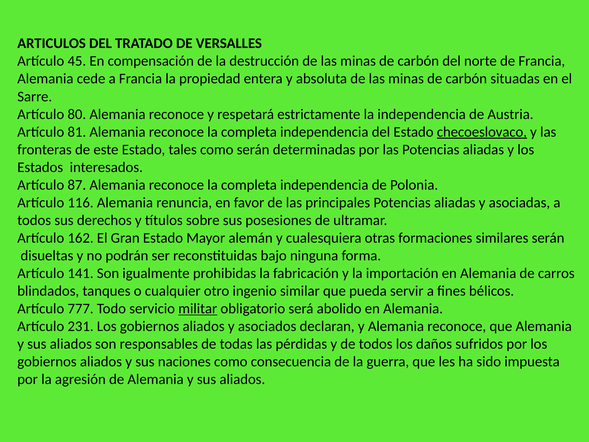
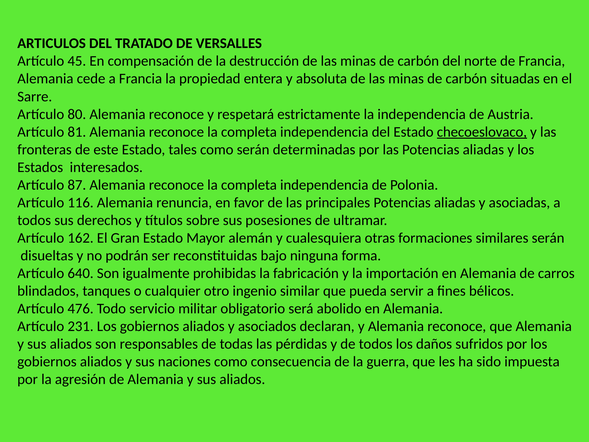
141: 141 -> 640
777: 777 -> 476
militar underline: present -> none
